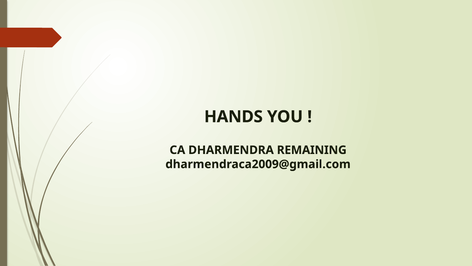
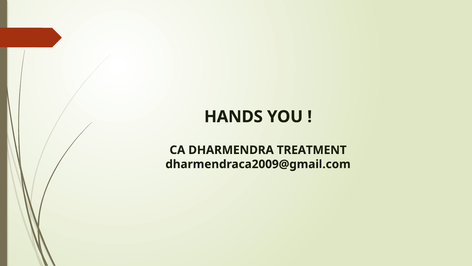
REMAINING: REMAINING -> TREATMENT
